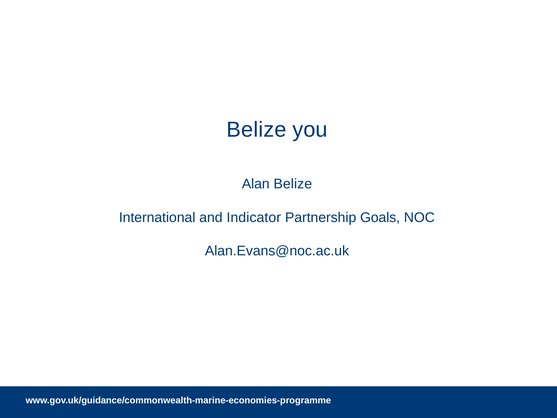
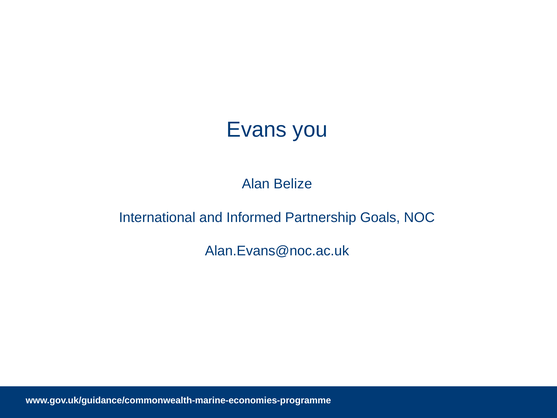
Belize at (257, 130): Belize -> Evans
Indicator: Indicator -> Informed
